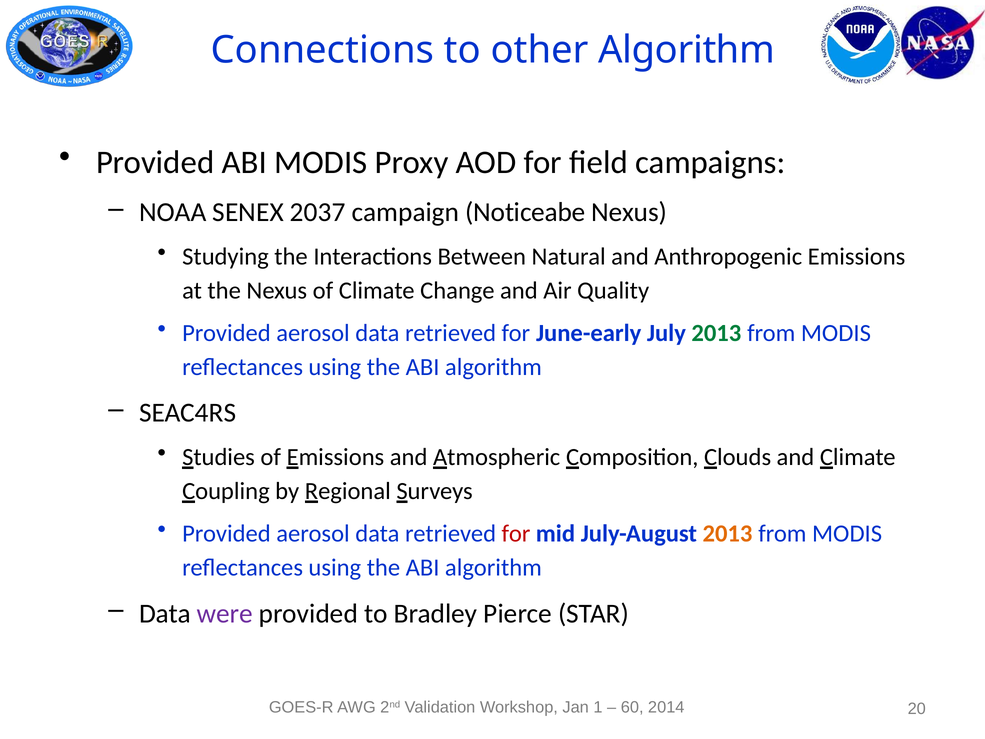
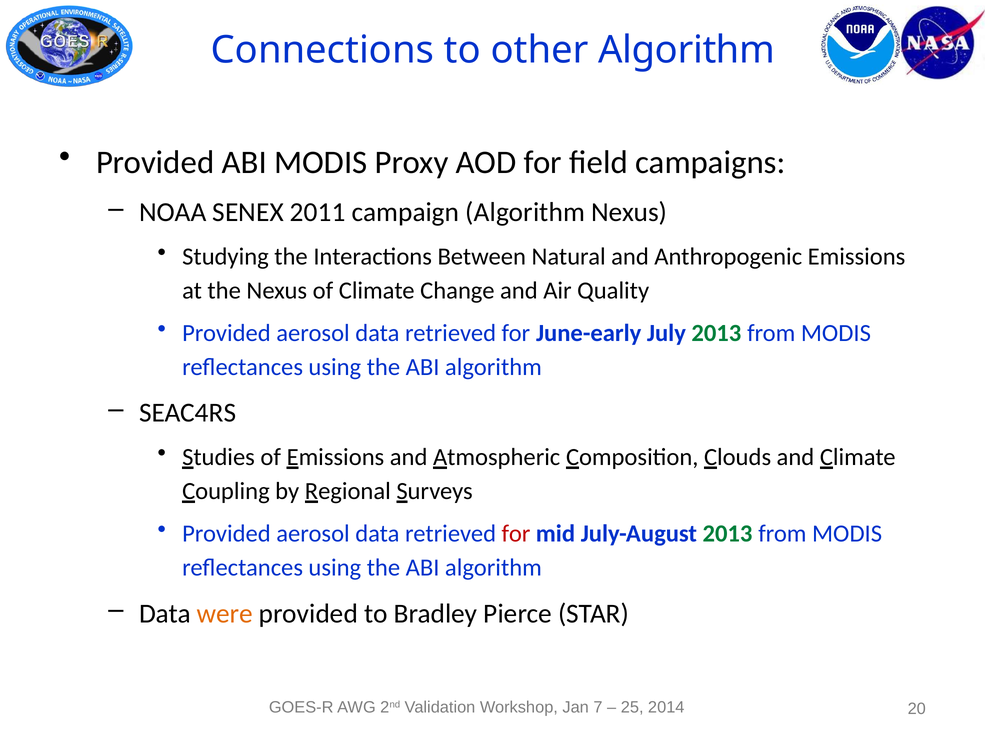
2037: 2037 -> 2011
campaign Noticeabe: Noticeabe -> Algorithm
2013 at (727, 533) colour: orange -> green
were colour: purple -> orange
1: 1 -> 7
60: 60 -> 25
